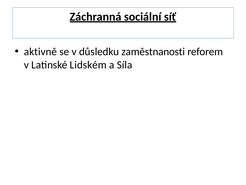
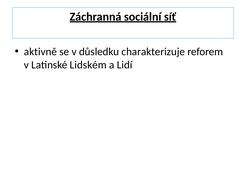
zaměstnanosti: zaměstnanosti -> charakterizuje
Síla: Síla -> Lidí
